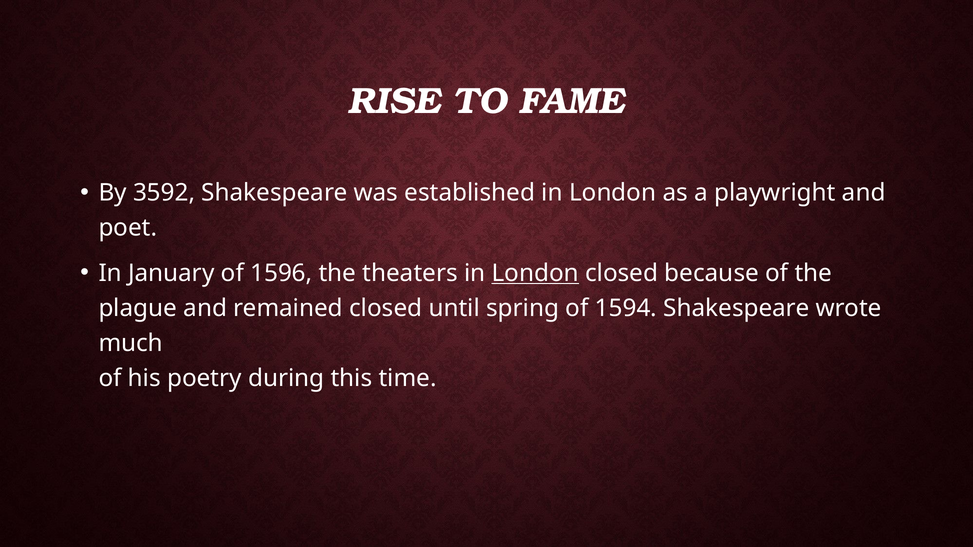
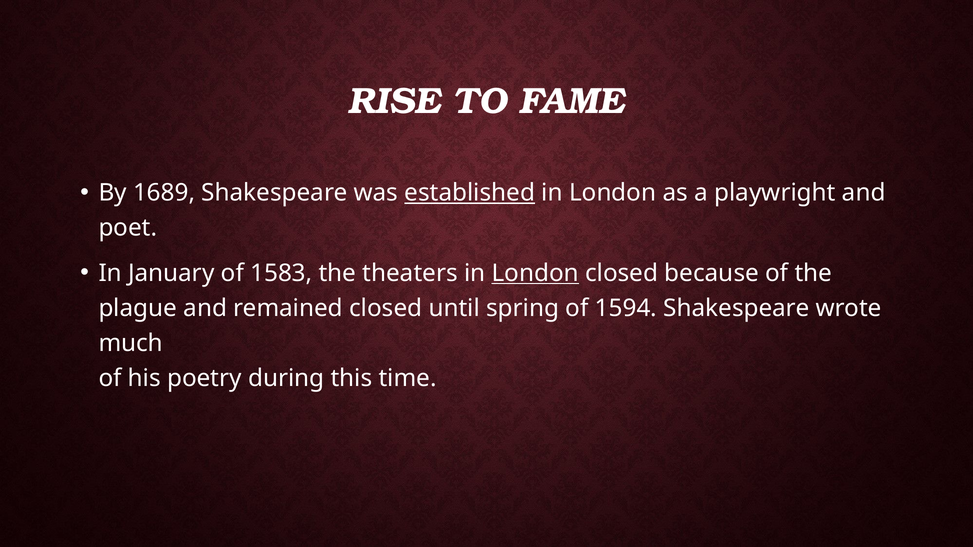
3592: 3592 -> 1689
established underline: none -> present
1596: 1596 -> 1583
